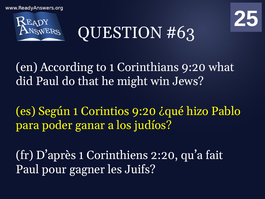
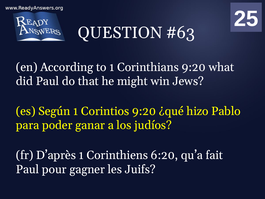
2:20: 2:20 -> 6:20
